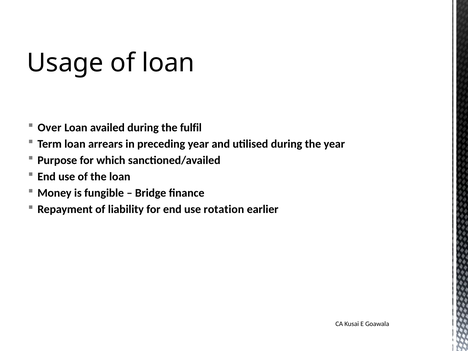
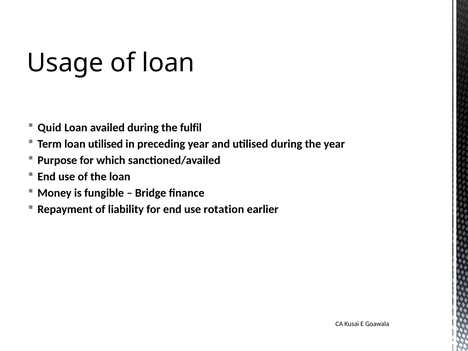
Over: Over -> Quid
loan arrears: arrears -> utilised
